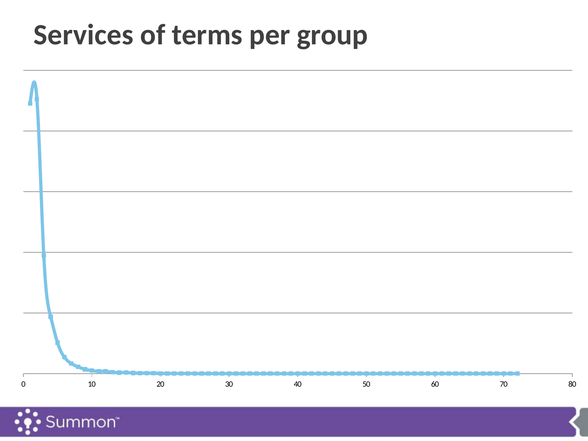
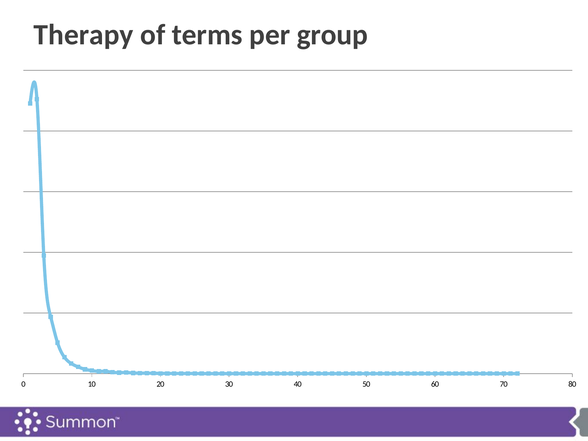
Services: Services -> Therapy
